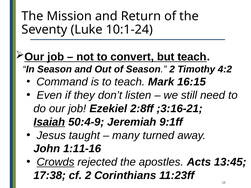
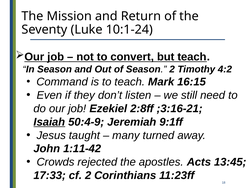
1:11-16: 1:11-16 -> 1:11-42
Crowds underline: present -> none
17:38: 17:38 -> 17:33
